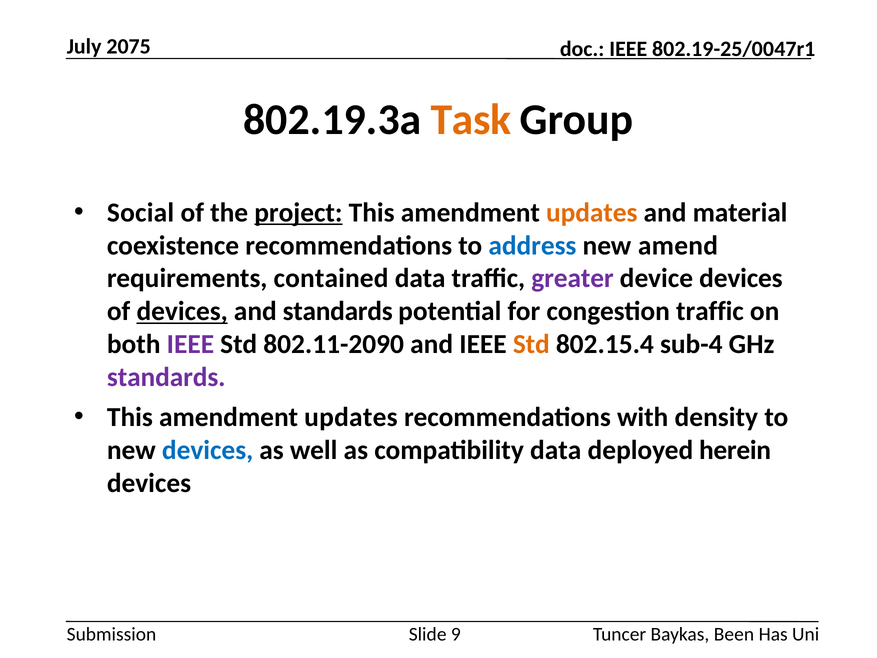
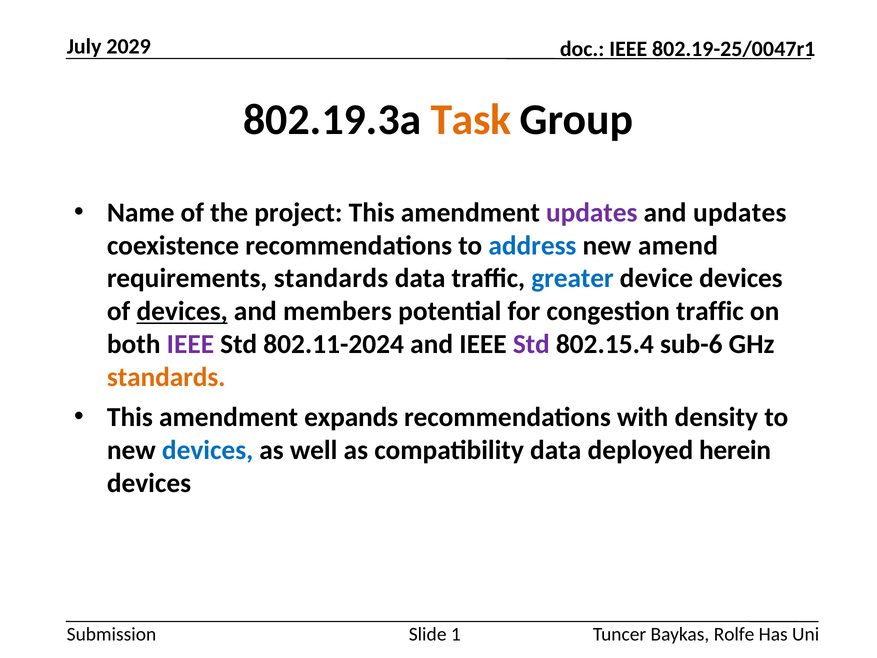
2075: 2075 -> 2029
Social: Social -> Name
project underline: present -> none
updates at (592, 213) colour: orange -> purple
and material: material -> updates
requirements contained: contained -> standards
greater colour: purple -> blue
and standards: standards -> members
802.11-2090: 802.11-2090 -> 802.11-2024
Std at (531, 344) colour: orange -> purple
sub-4: sub-4 -> sub-6
standards at (166, 377) colour: purple -> orange
updates at (351, 417): updates -> expands
9: 9 -> 1
Been: Been -> Rolfe
